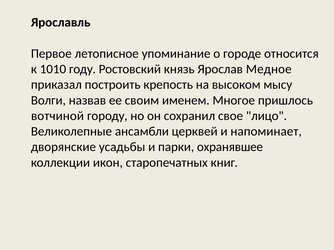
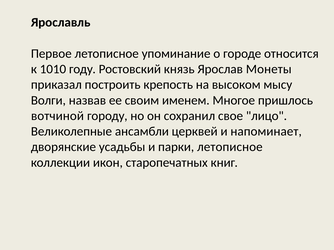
Медное: Медное -> Монеты
парки охранявшее: охранявшее -> летописное
